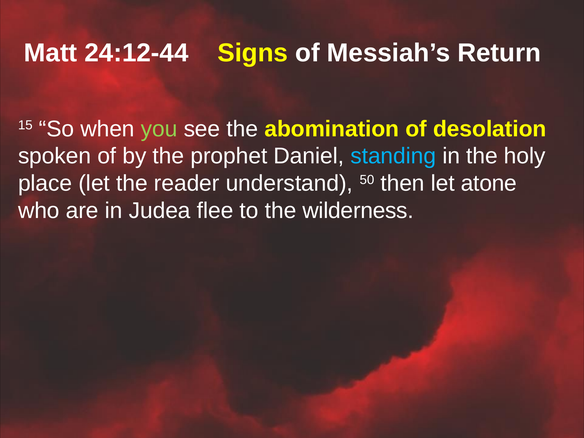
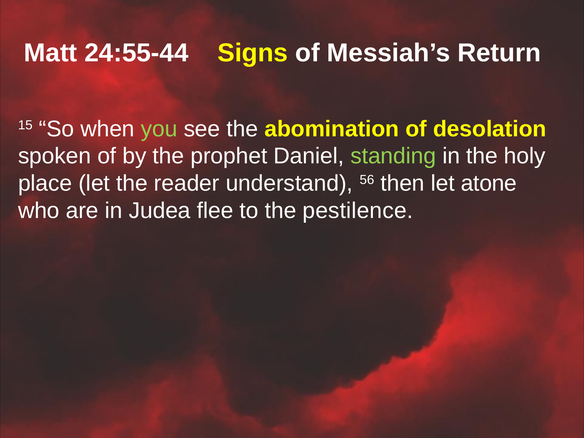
24:12-44: 24:12-44 -> 24:55-44
standing colour: light blue -> light green
50: 50 -> 56
wilderness: wilderness -> pestilence
